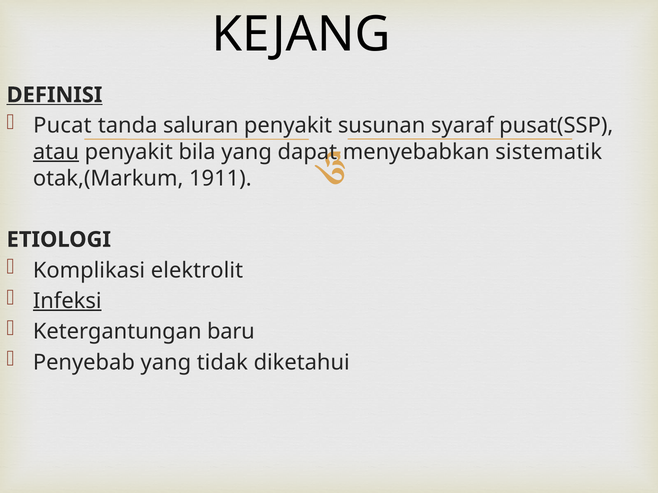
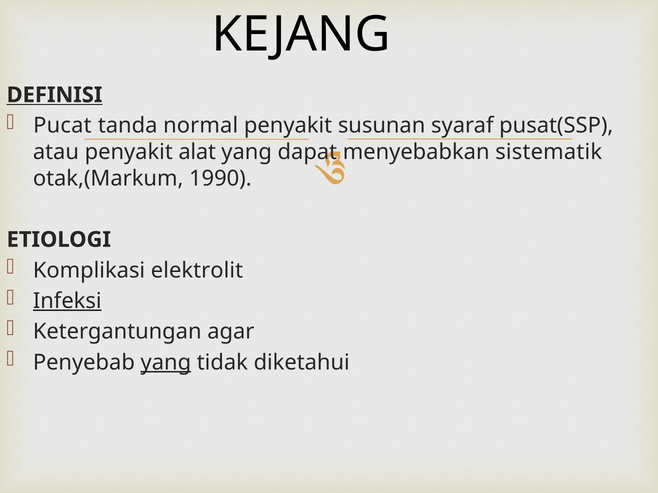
saluran: saluran -> normal
atau underline: present -> none
bila: bila -> alat
1911: 1911 -> 1990
baru: baru -> agar
yang at (166, 363) underline: none -> present
